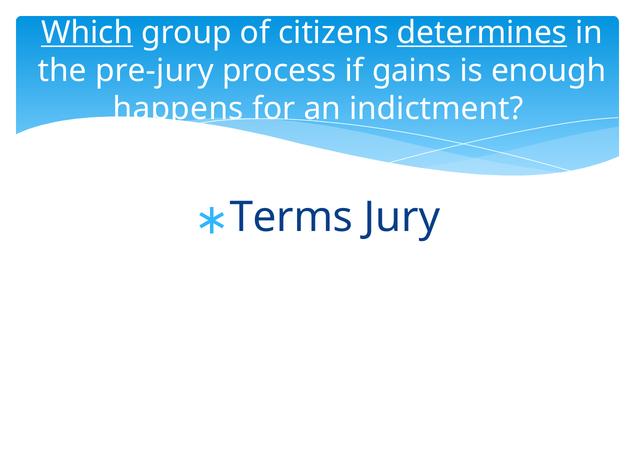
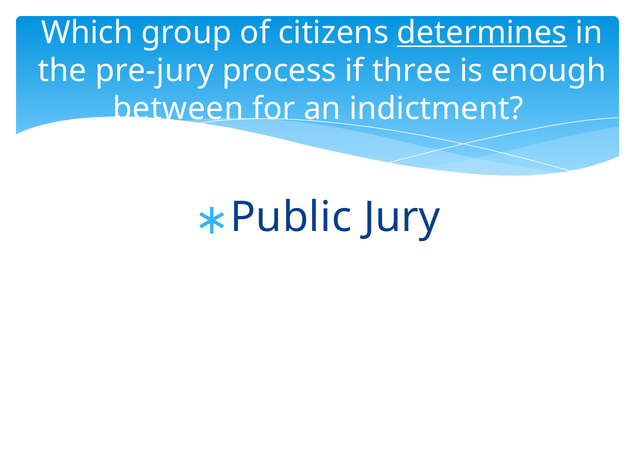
Which underline: present -> none
gains: gains -> three
happens: happens -> between
Terms: Terms -> Public
